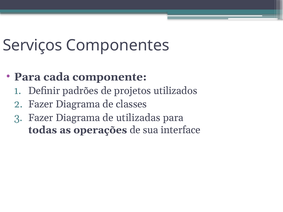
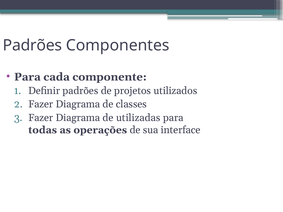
Serviços at (32, 45): Serviços -> Padrões
